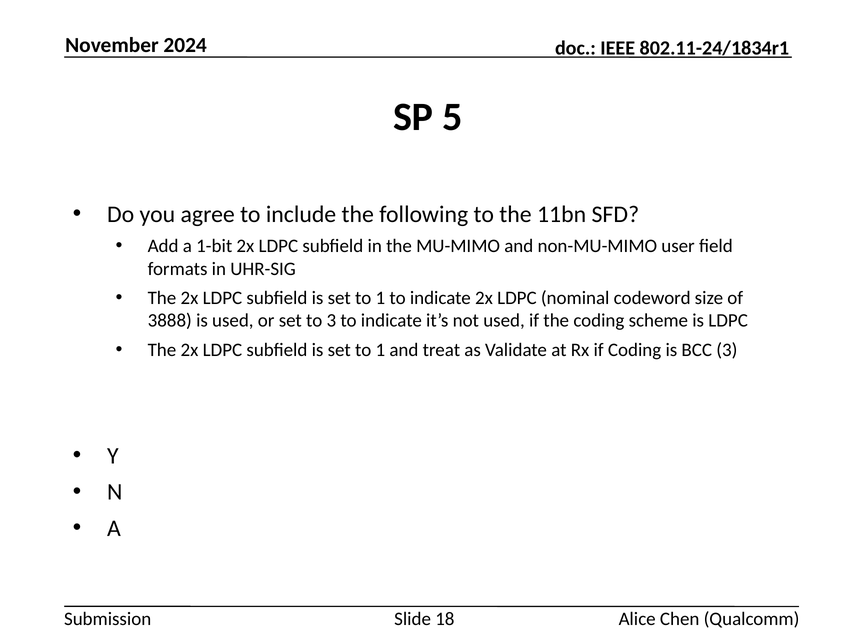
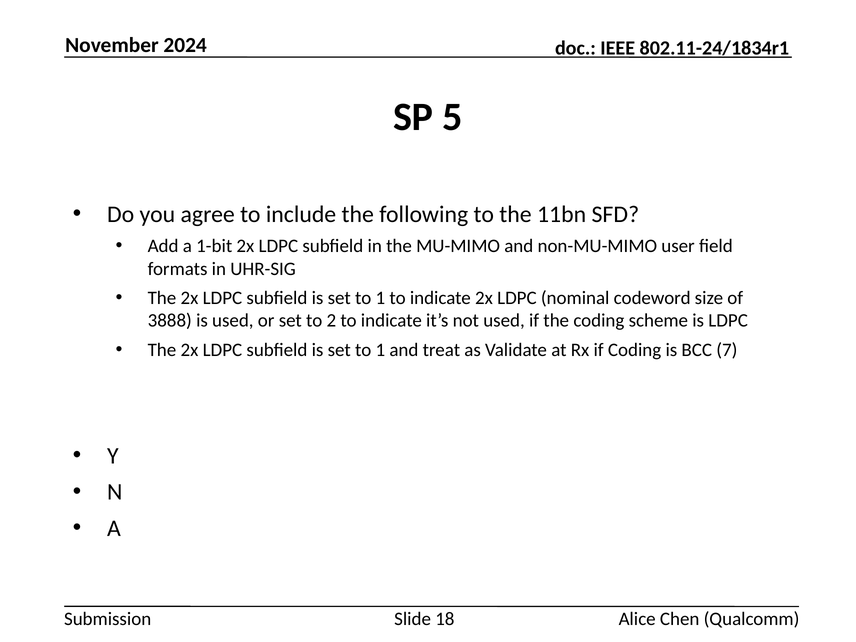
to 3: 3 -> 2
BCC 3: 3 -> 7
